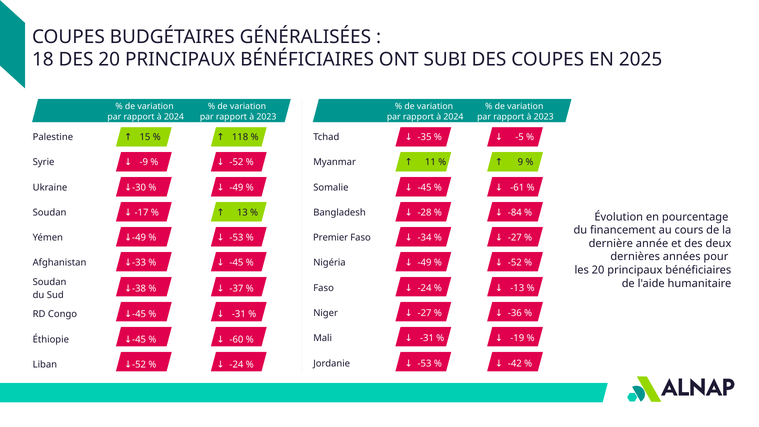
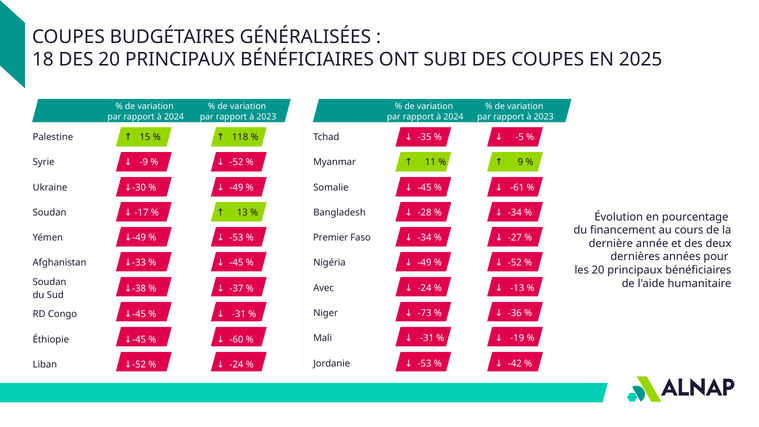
-84 at (515, 212): -84 -> -34
Faso at (324, 288): Faso -> Avec
-27 at (425, 313): -27 -> -73
